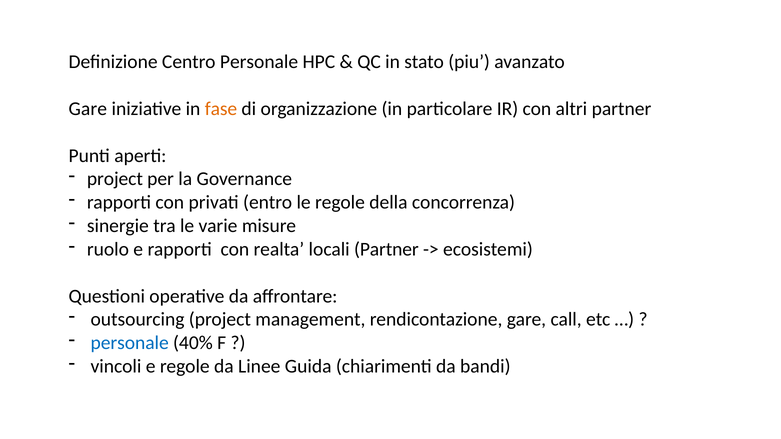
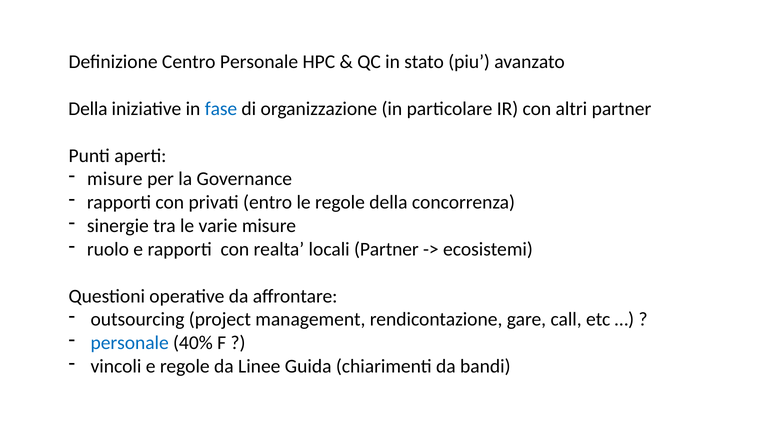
Gare at (88, 109): Gare -> Della
fase colour: orange -> blue
project at (115, 179): project -> misure
